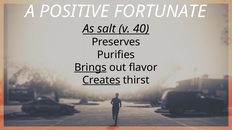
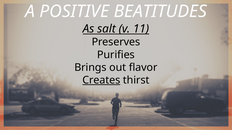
FORTUNATE: FORTUNATE -> BEATITUDES
40: 40 -> 11
Brings underline: present -> none
